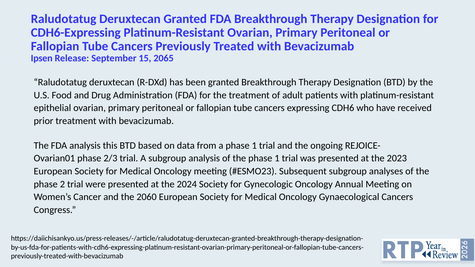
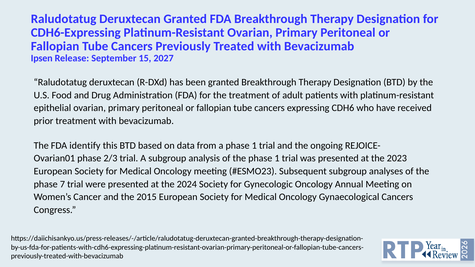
2065: 2065 -> 2027
FDA analysis: analysis -> identify
2: 2 -> 7
2060: 2060 -> 2015
